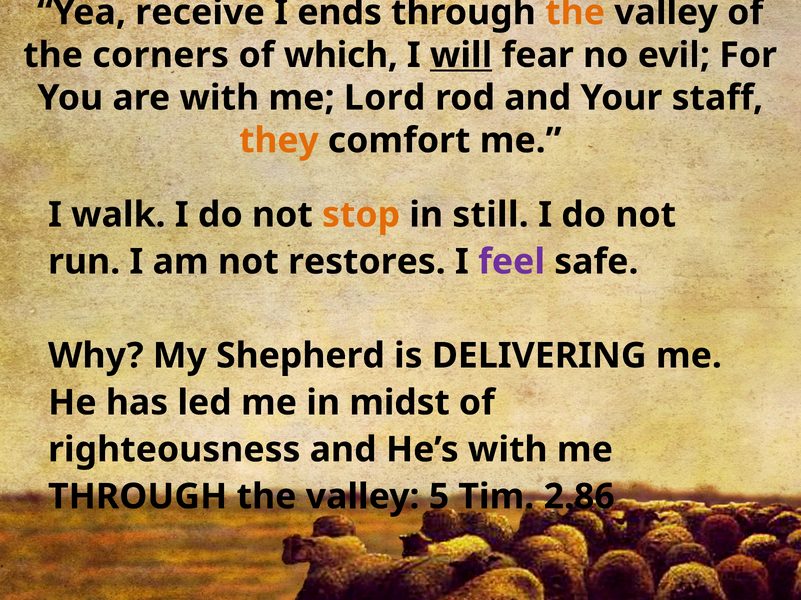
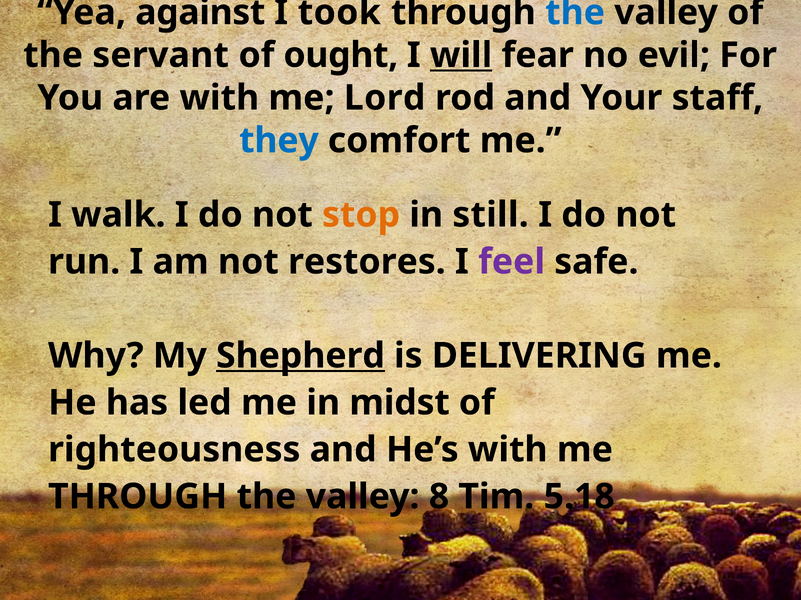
receive: receive -> against
ends: ends -> took
the at (575, 13) colour: orange -> blue
corners: corners -> servant
which: which -> ought
they colour: orange -> blue
Shepherd underline: none -> present
5: 5 -> 8
2.86: 2.86 -> 5.18
